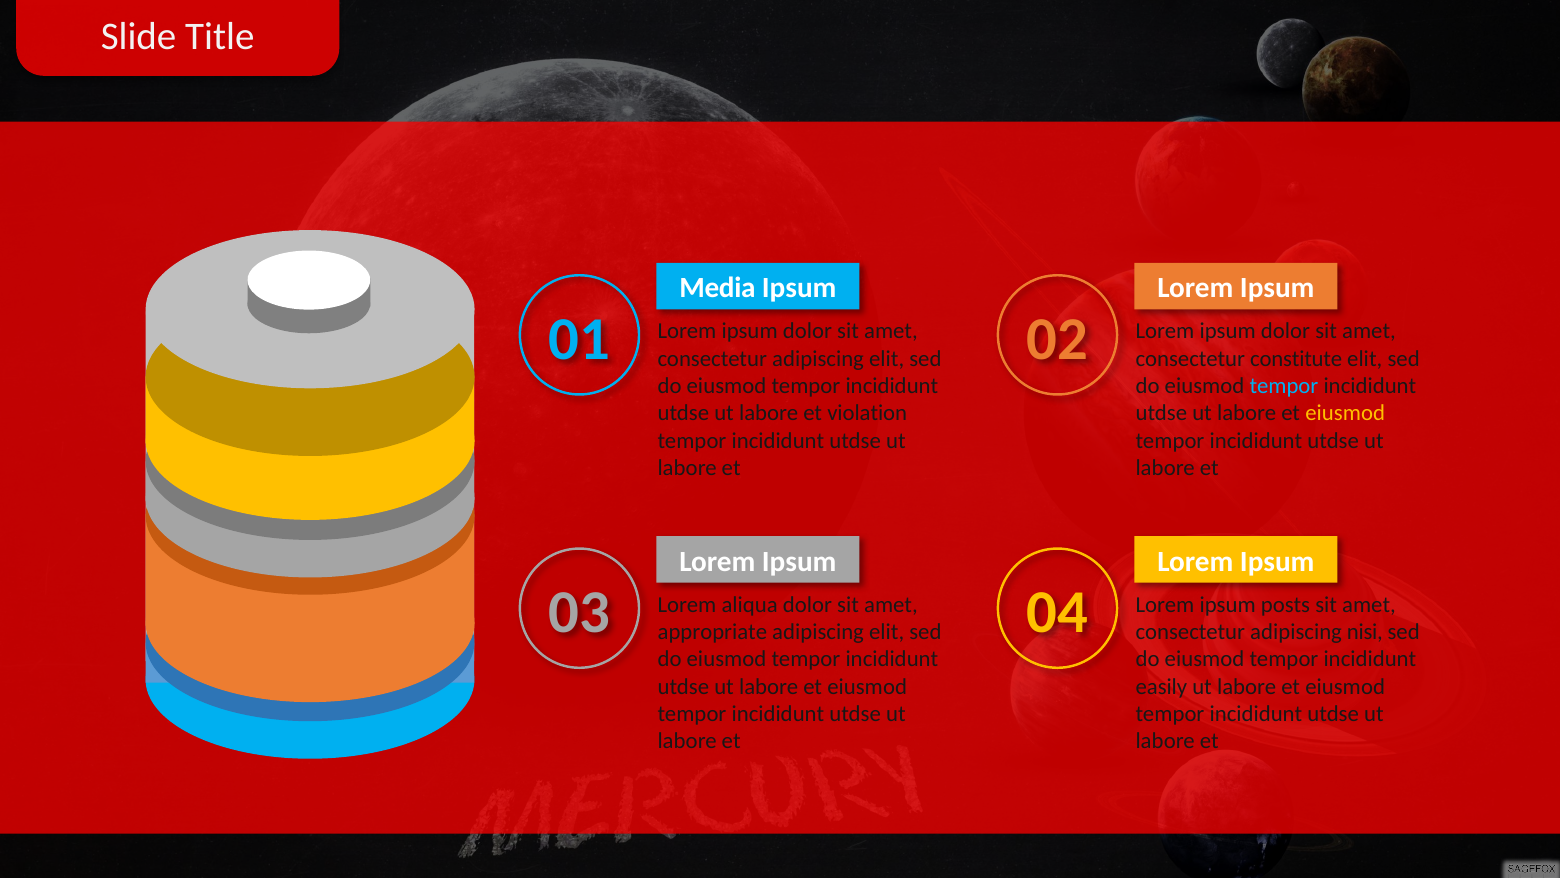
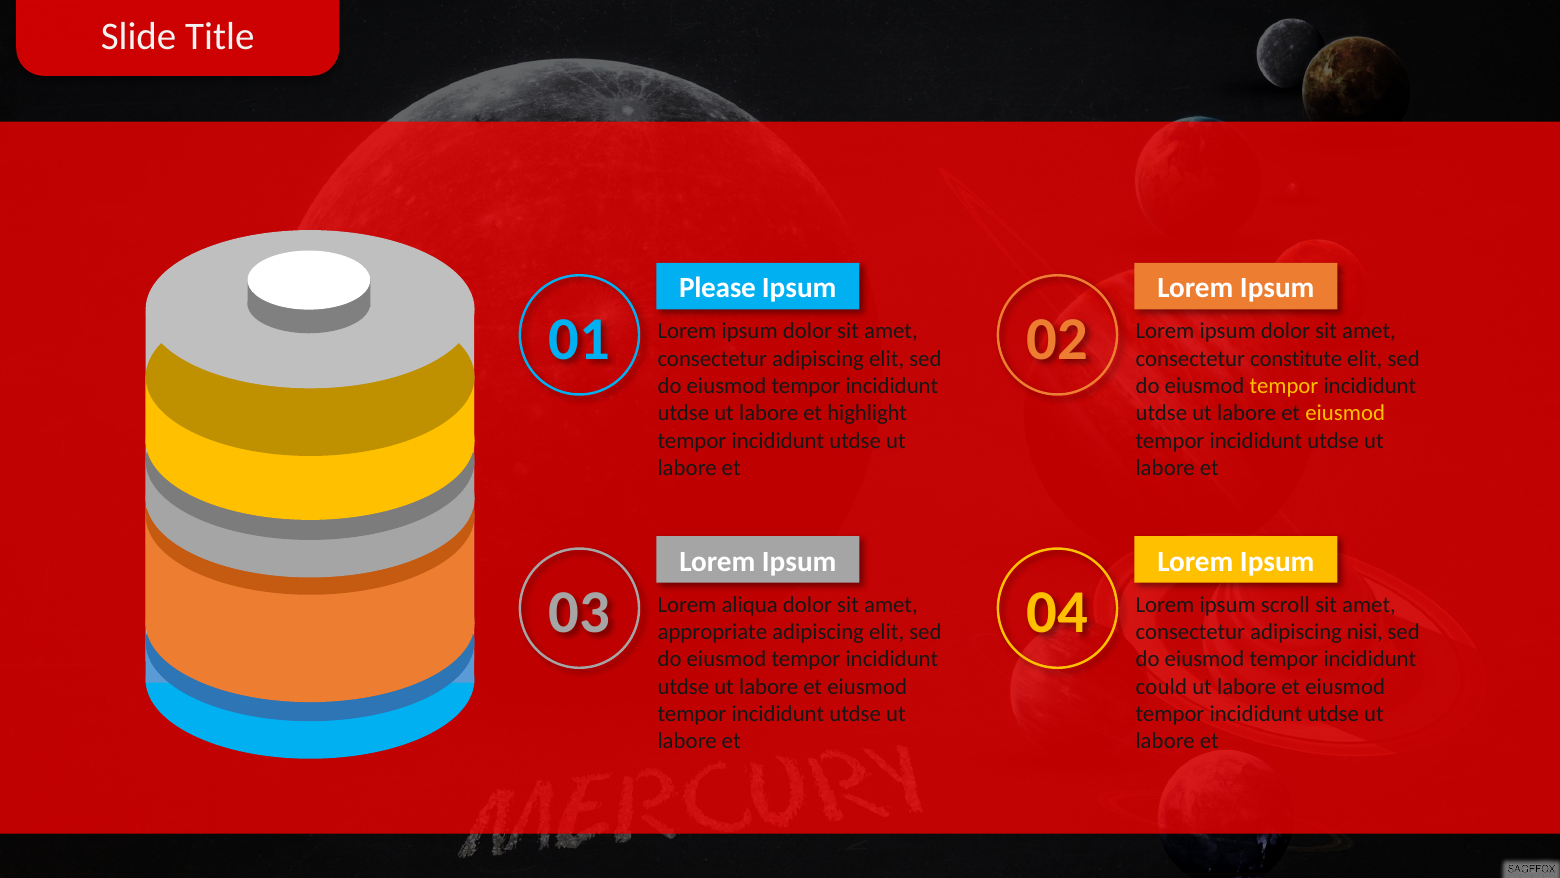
Media: Media -> Please
tempor at (1284, 386) colour: light blue -> yellow
violation: violation -> highlight
posts: posts -> scroll
easily: easily -> could
